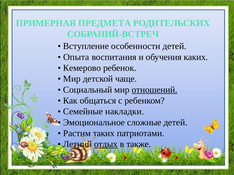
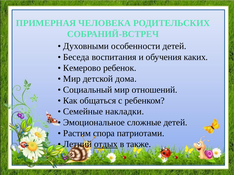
ПРЕДМЕТА: ПРЕДМЕТА -> ЧЕЛОВЕКА
Вступление: Вступление -> Духовными
Опыта: Опыта -> Беседа
чаще: чаще -> дома
отношений underline: present -> none
таких: таких -> спора
